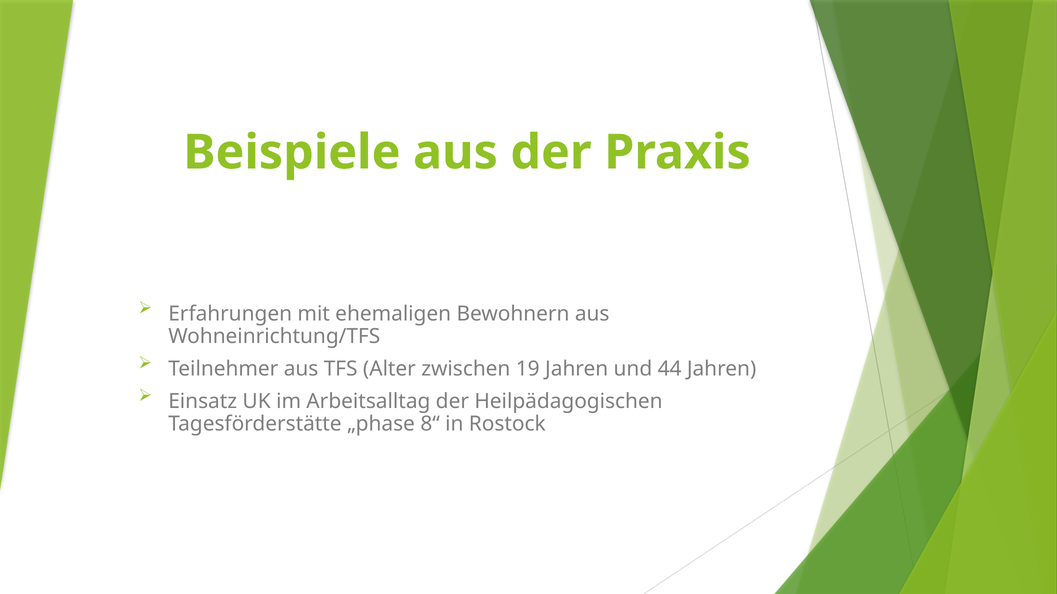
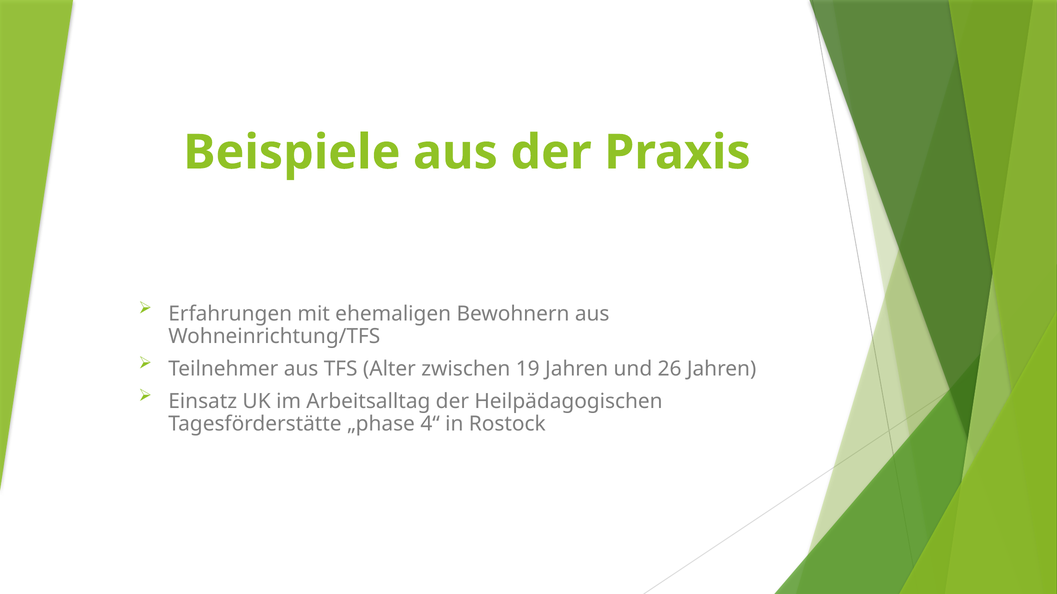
44: 44 -> 26
8“: 8“ -> 4“
